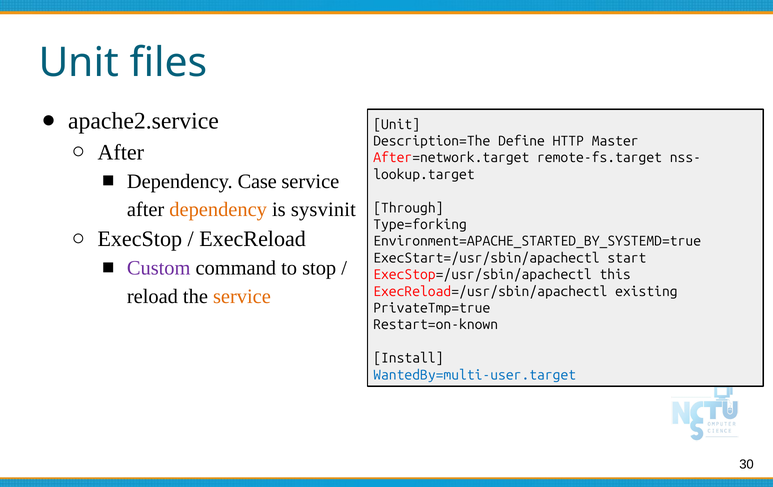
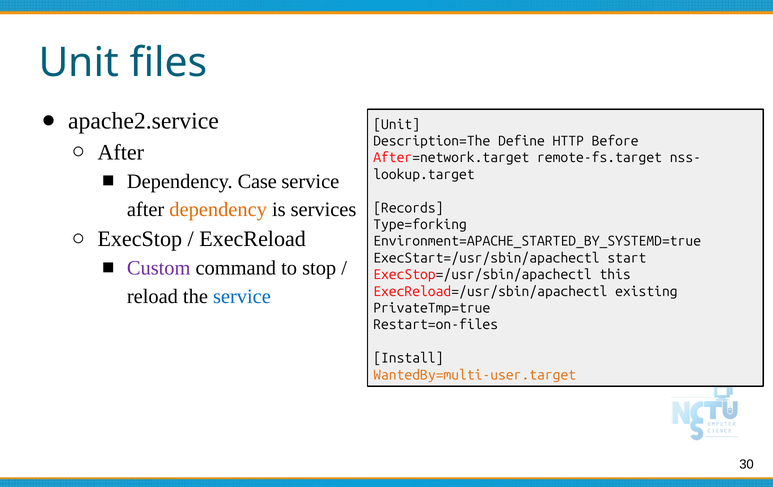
Master: Master -> Before
sysvinit: sysvinit -> services
Through: Through -> Records
service at (242, 296) colour: orange -> blue
Restart=on-known: Restart=on-known -> Restart=on-files
WantedBy=multi-user.target colour: blue -> orange
